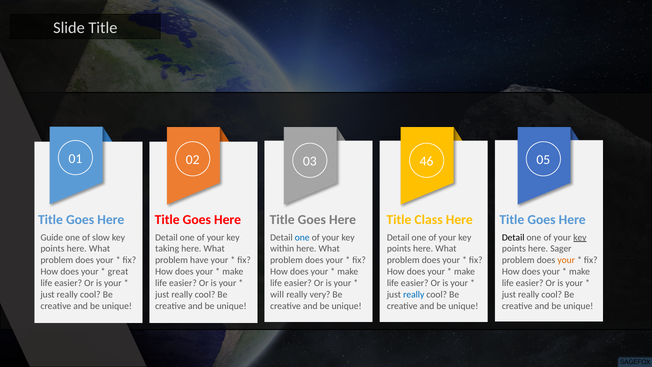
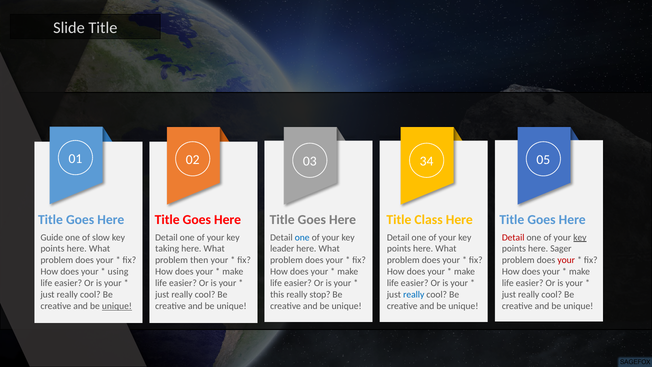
46: 46 -> 34
Detail at (513, 237) colour: black -> red
within: within -> leader
have: have -> then
your at (566, 260) colour: orange -> red
great: great -> using
will: will -> this
very: very -> stop
unique at (117, 306) underline: none -> present
